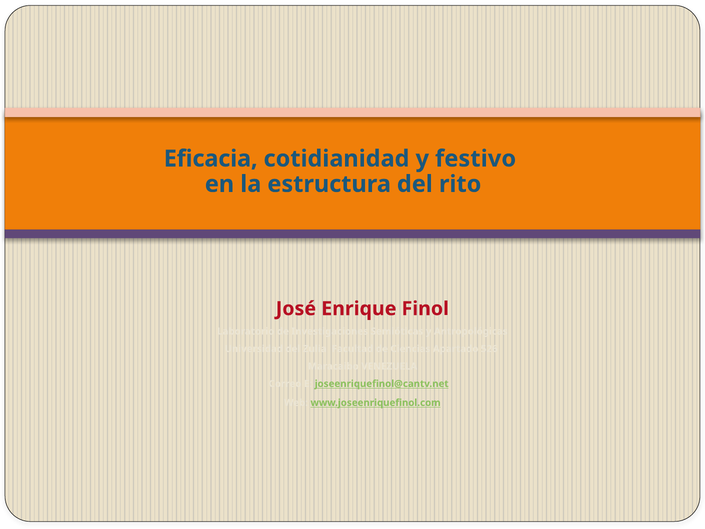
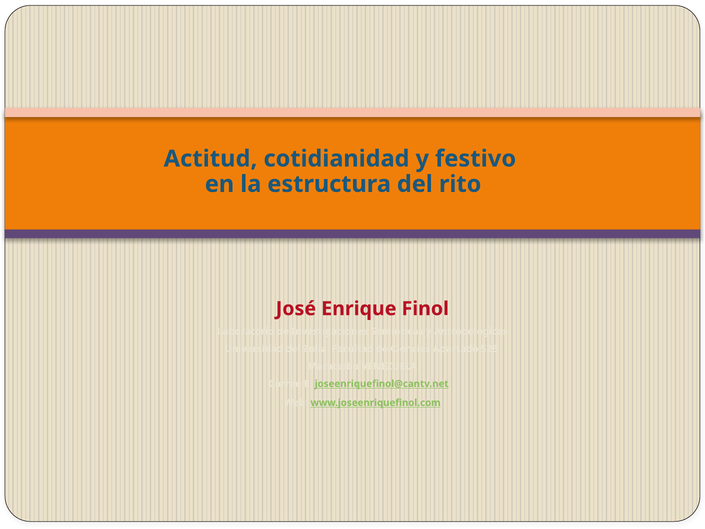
Eficacia: Eficacia -> Actitud
